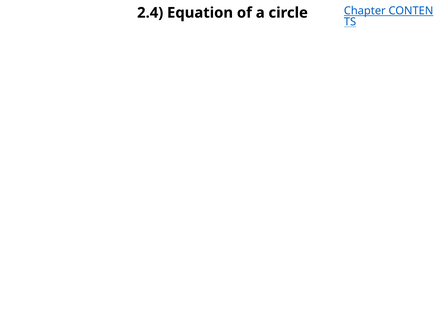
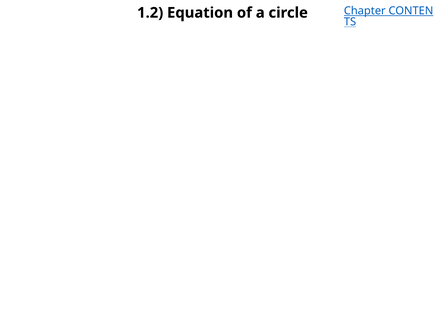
2.4: 2.4 -> 1.2
